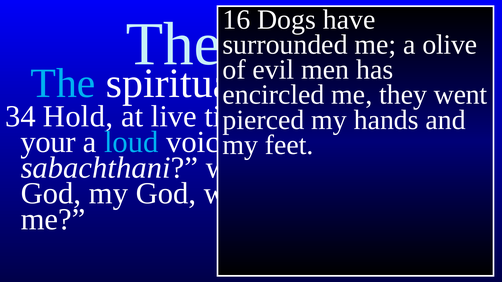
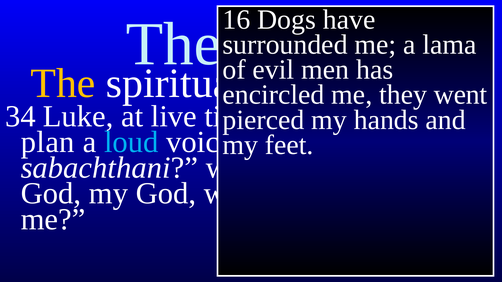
a olive: olive -> lama
The at (63, 83) colour: light blue -> yellow
Hold: Hold -> Luke
your: your -> plan
